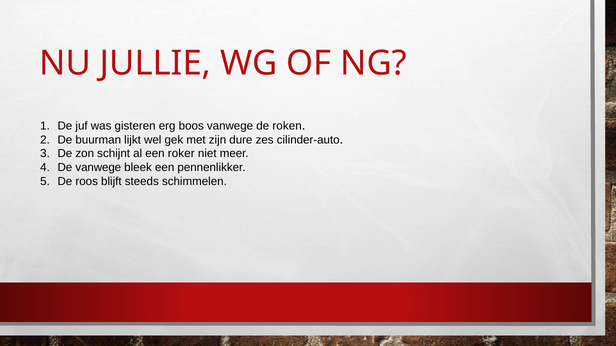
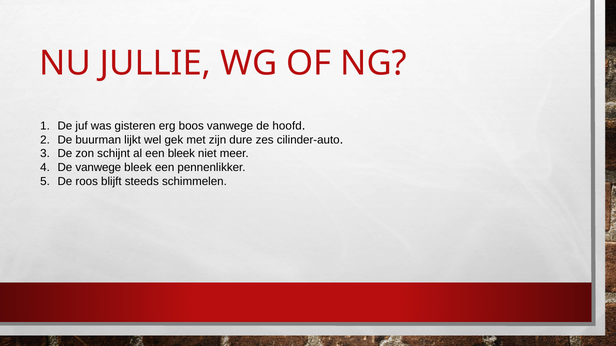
roken: roken -> hoofd
een roker: roker -> bleek
